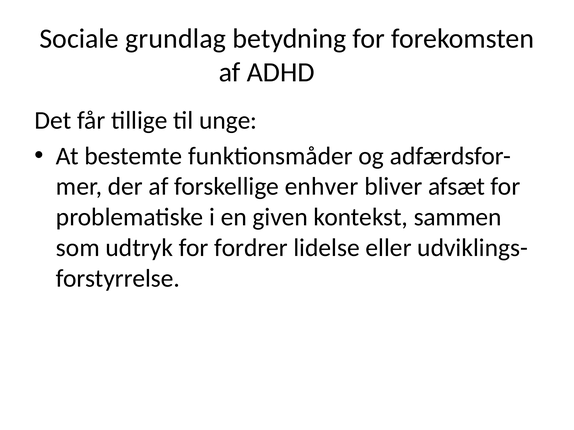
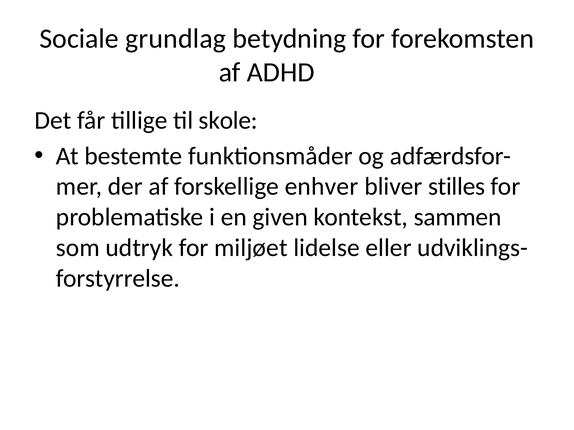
unge: unge -> skole
afsæt: afsæt -> stilles
fordrer: fordrer -> miljøet
